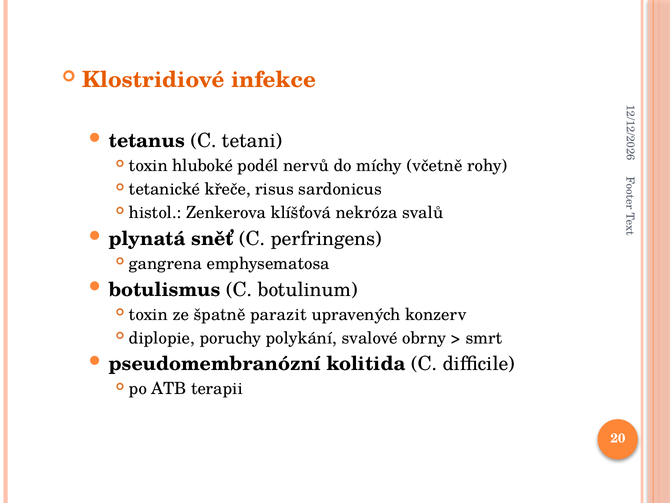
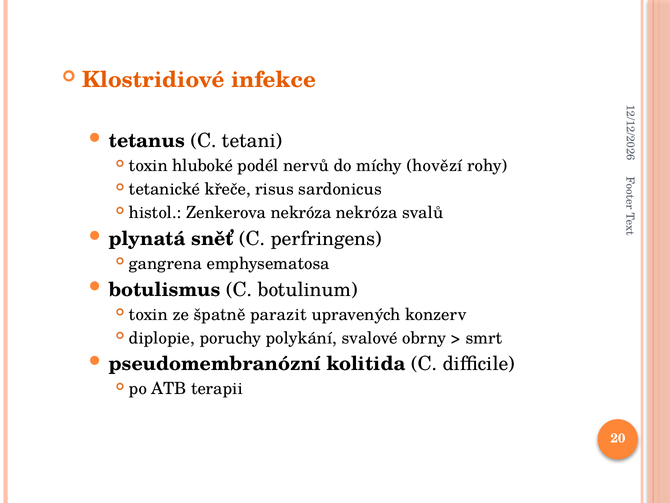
včetně: včetně -> hovězí
Zenkerova klíšťová: klíšťová -> nekróza
